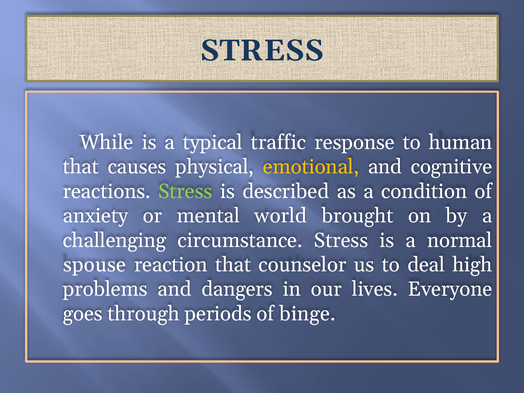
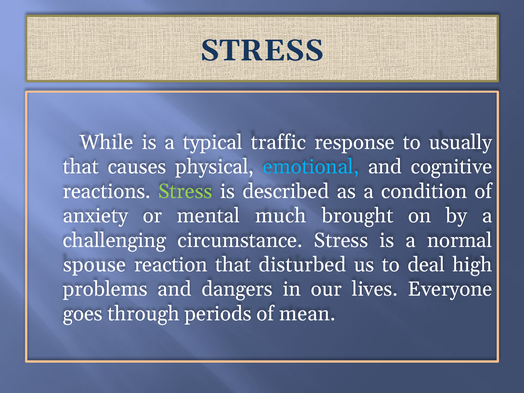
human: human -> usually
emotional colour: yellow -> light blue
world: world -> much
counselor: counselor -> disturbed
binge: binge -> mean
